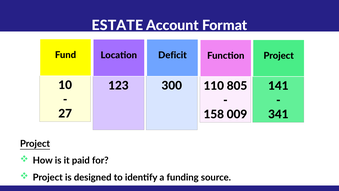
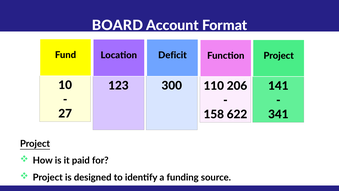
ESTATE: ESTATE -> BOARD
805: 805 -> 206
009: 009 -> 622
